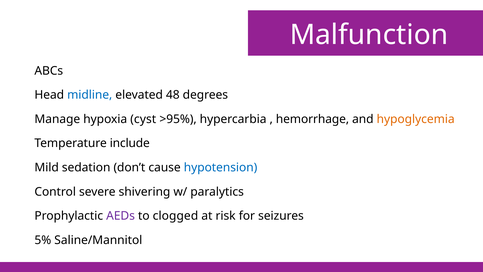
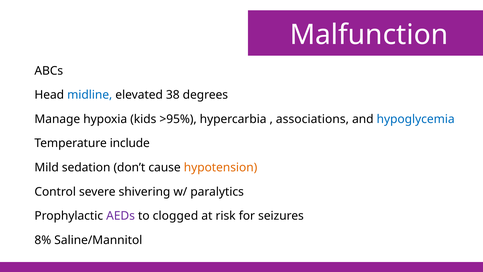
48: 48 -> 38
cyst: cyst -> kids
hemorrhage: hemorrhage -> associations
hypoglycemia colour: orange -> blue
hypotension colour: blue -> orange
5%: 5% -> 8%
